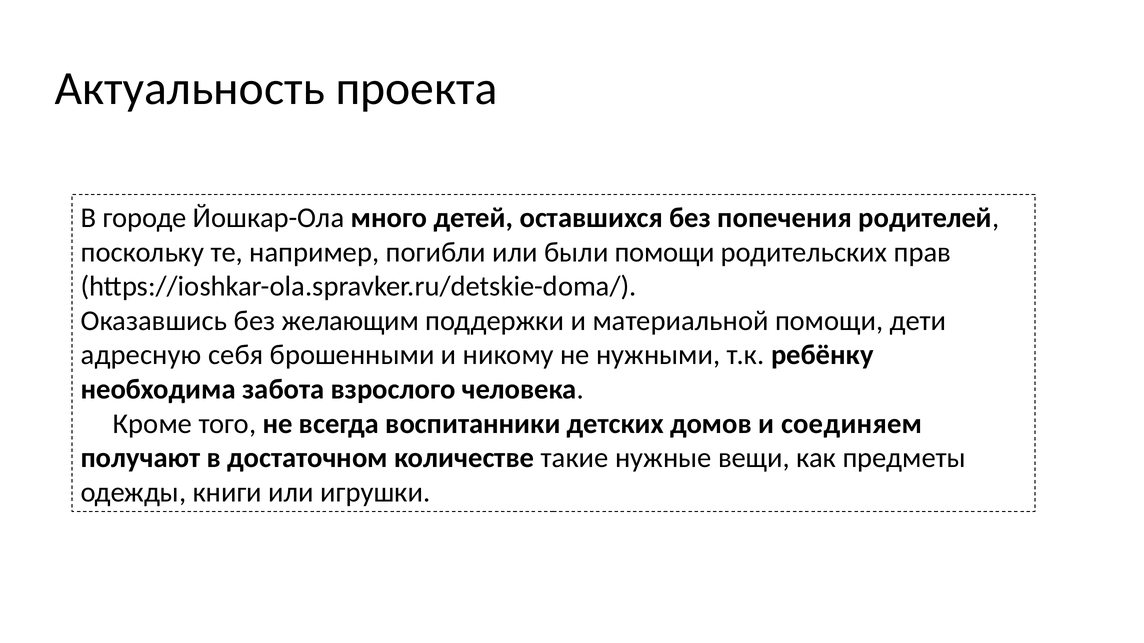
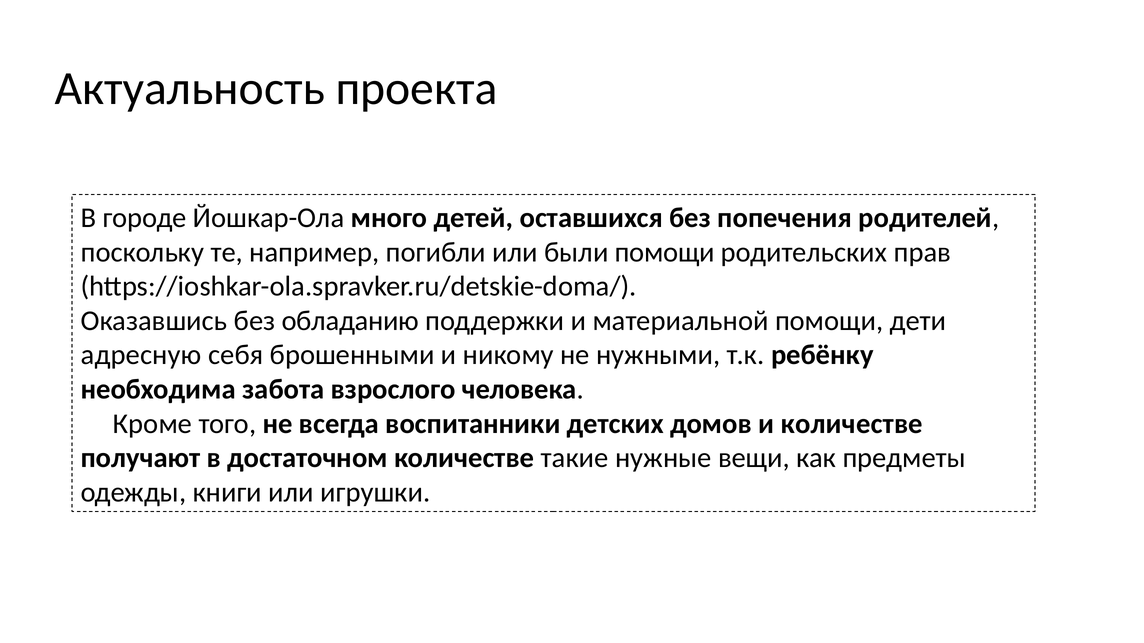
желающим: желающим -> обладанию
и соединяем: соединяем -> количестве
